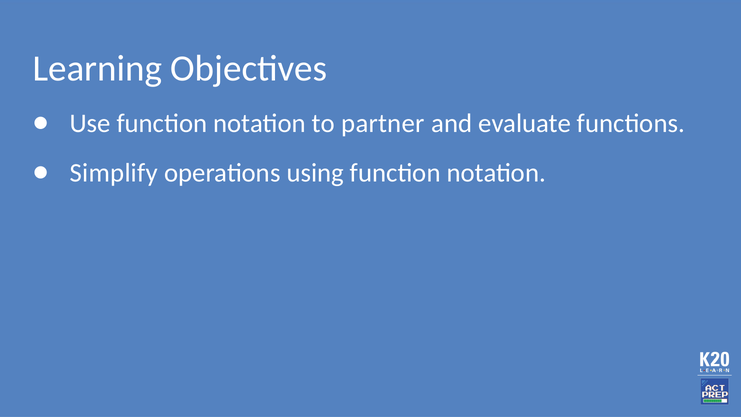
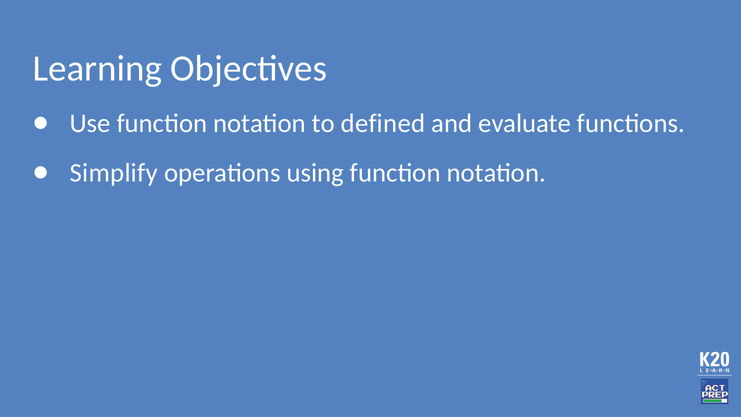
partner: partner -> defined
